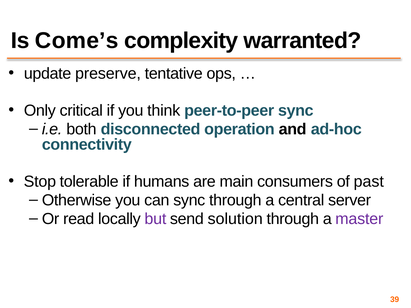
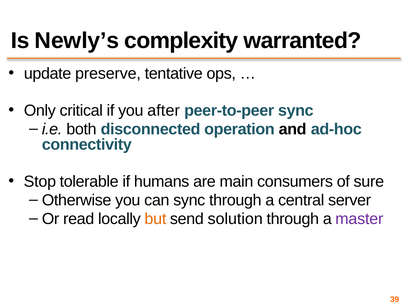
Come’s: Come’s -> Newly’s
think: think -> after
past: past -> sure
but colour: purple -> orange
